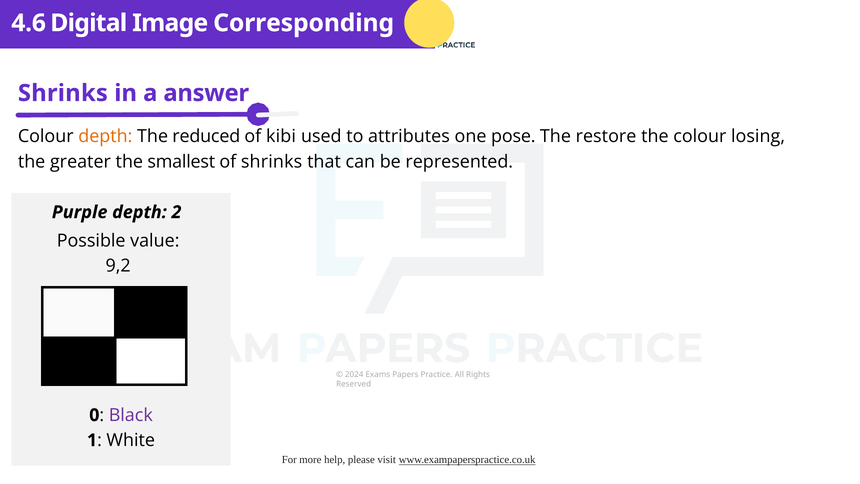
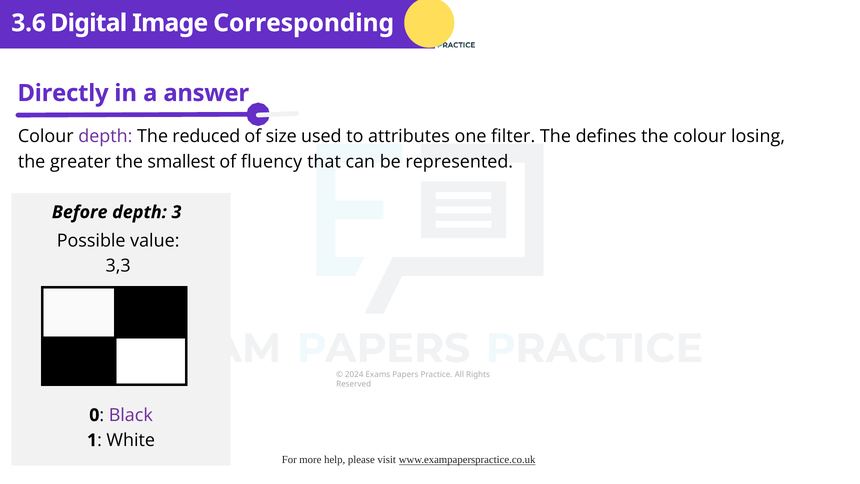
4.6: 4.6 -> 3.6
Shrinks at (63, 93): Shrinks -> Directly
depth at (105, 136) colour: orange -> purple
kibi: kibi -> size
pose: pose -> filter
restore: restore -> defines
of shrinks: shrinks -> fluency
Purple: Purple -> Before
2: 2 -> 3
9,2: 9,2 -> 3,3
